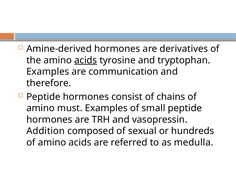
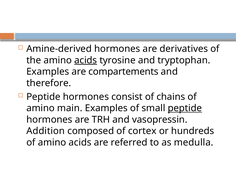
communication: communication -> compartements
must: must -> main
peptide at (185, 108) underline: none -> present
sexual: sexual -> cortex
